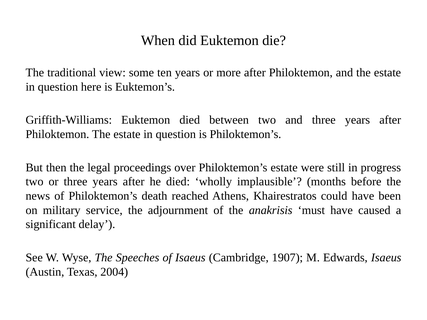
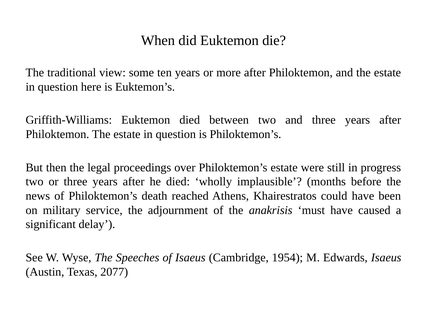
1907: 1907 -> 1954
2004: 2004 -> 2077
